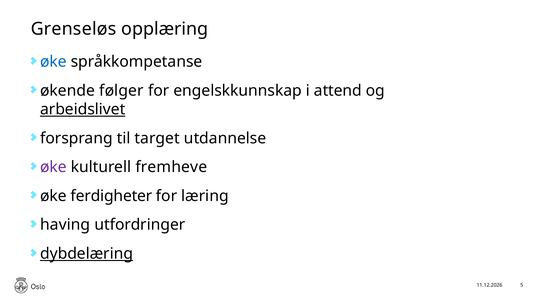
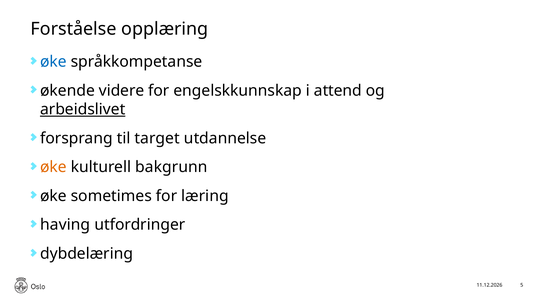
Grenseløs: Grenseløs -> Forståelse
følger: følger -> videre
øke at (53, 167) colour: purple -> orange
fremheve: fremheve -> bakgrunn
ferdigheter: ferdigheter -> sometimes
dybdelæring underline: present -> none
